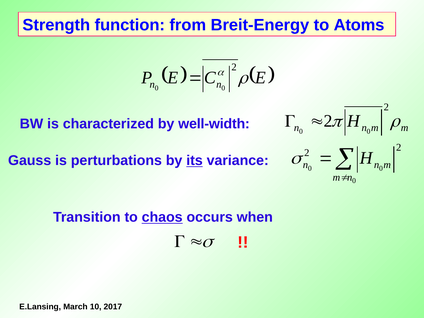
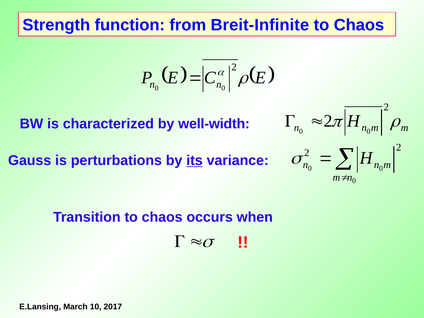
Breit-Energy: Breit-Energy -> Breit-Infinite
Atoms at (359, 25): Atoms -> Chaos
chaos at (162, 217) underline: present -> none
